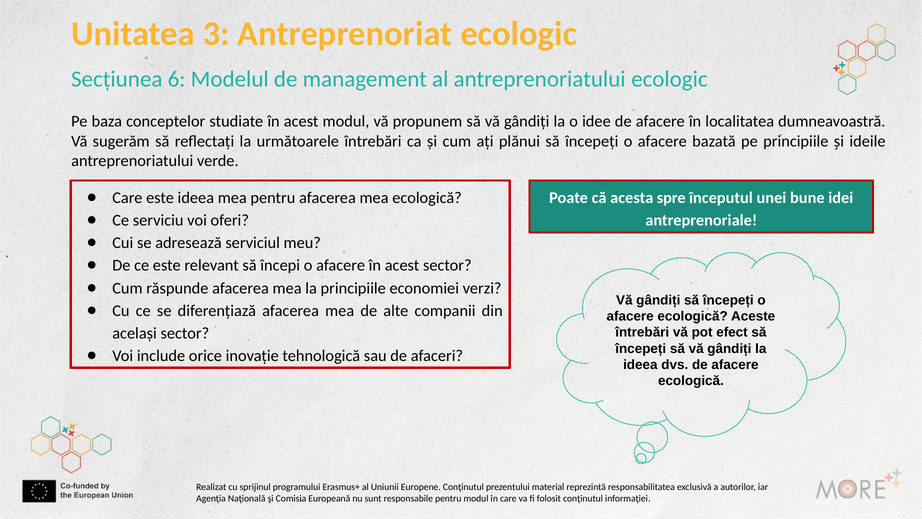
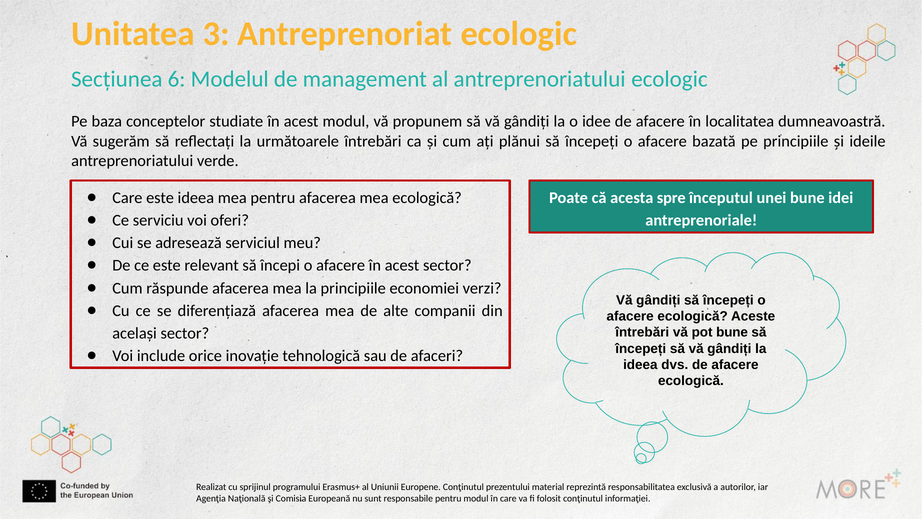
pot efect: efect -> bune
